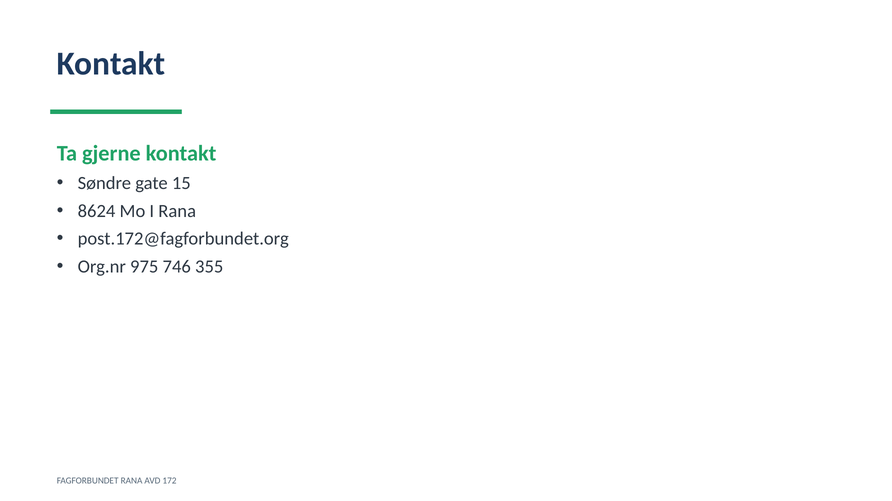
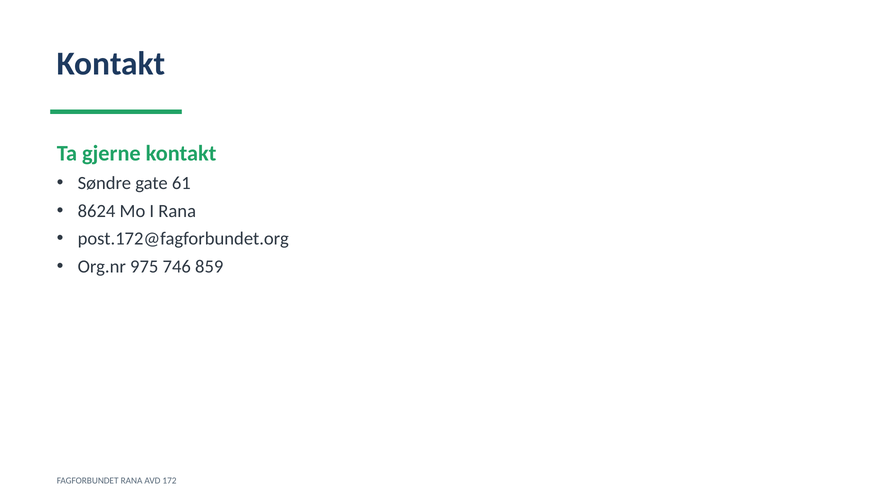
15: 15 -> 61
355: 355 -> 859
